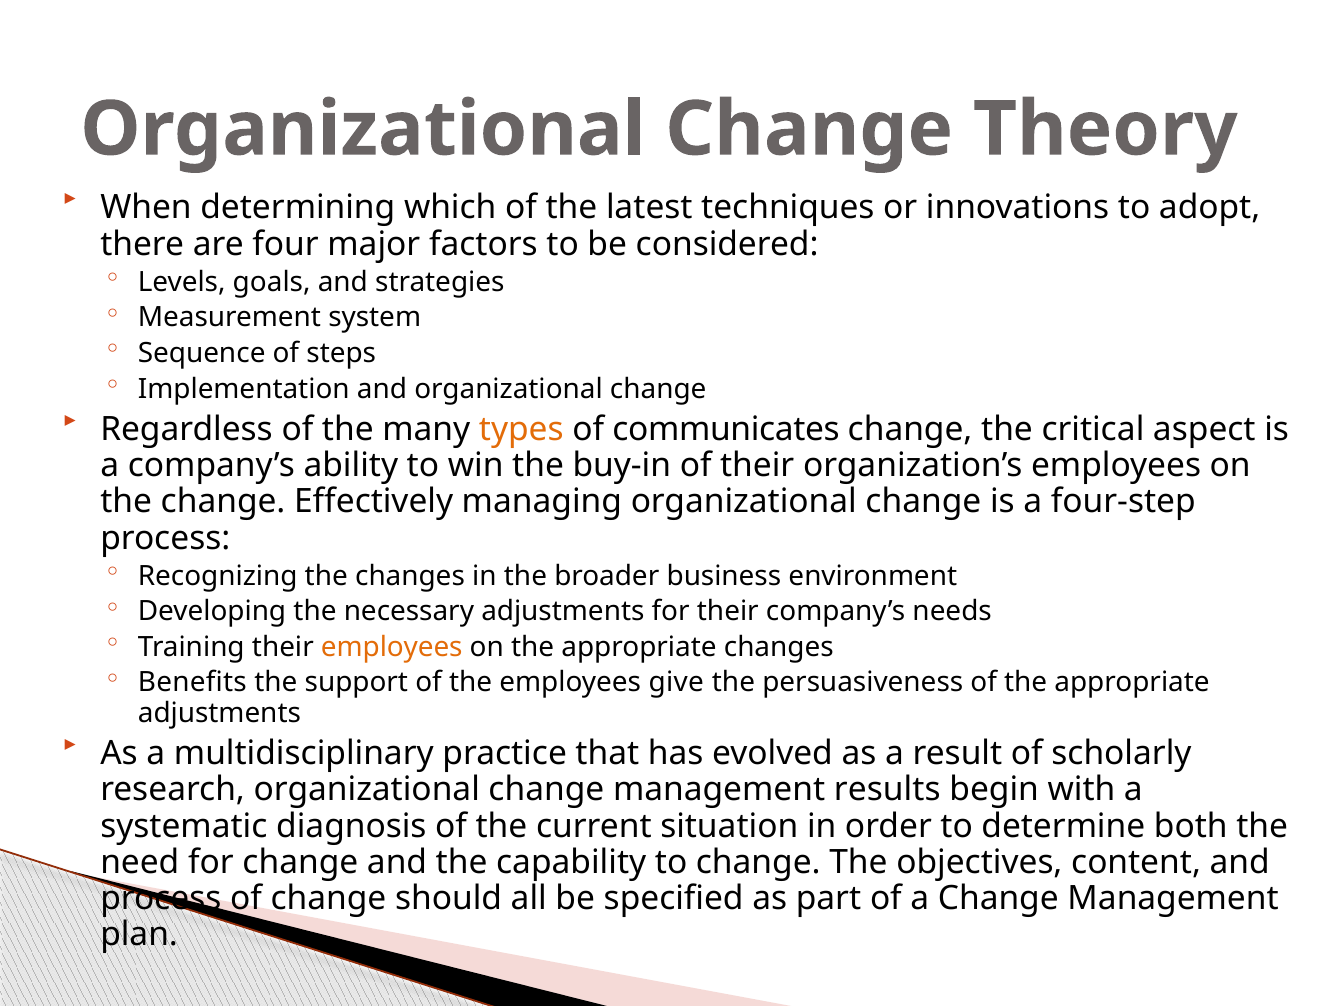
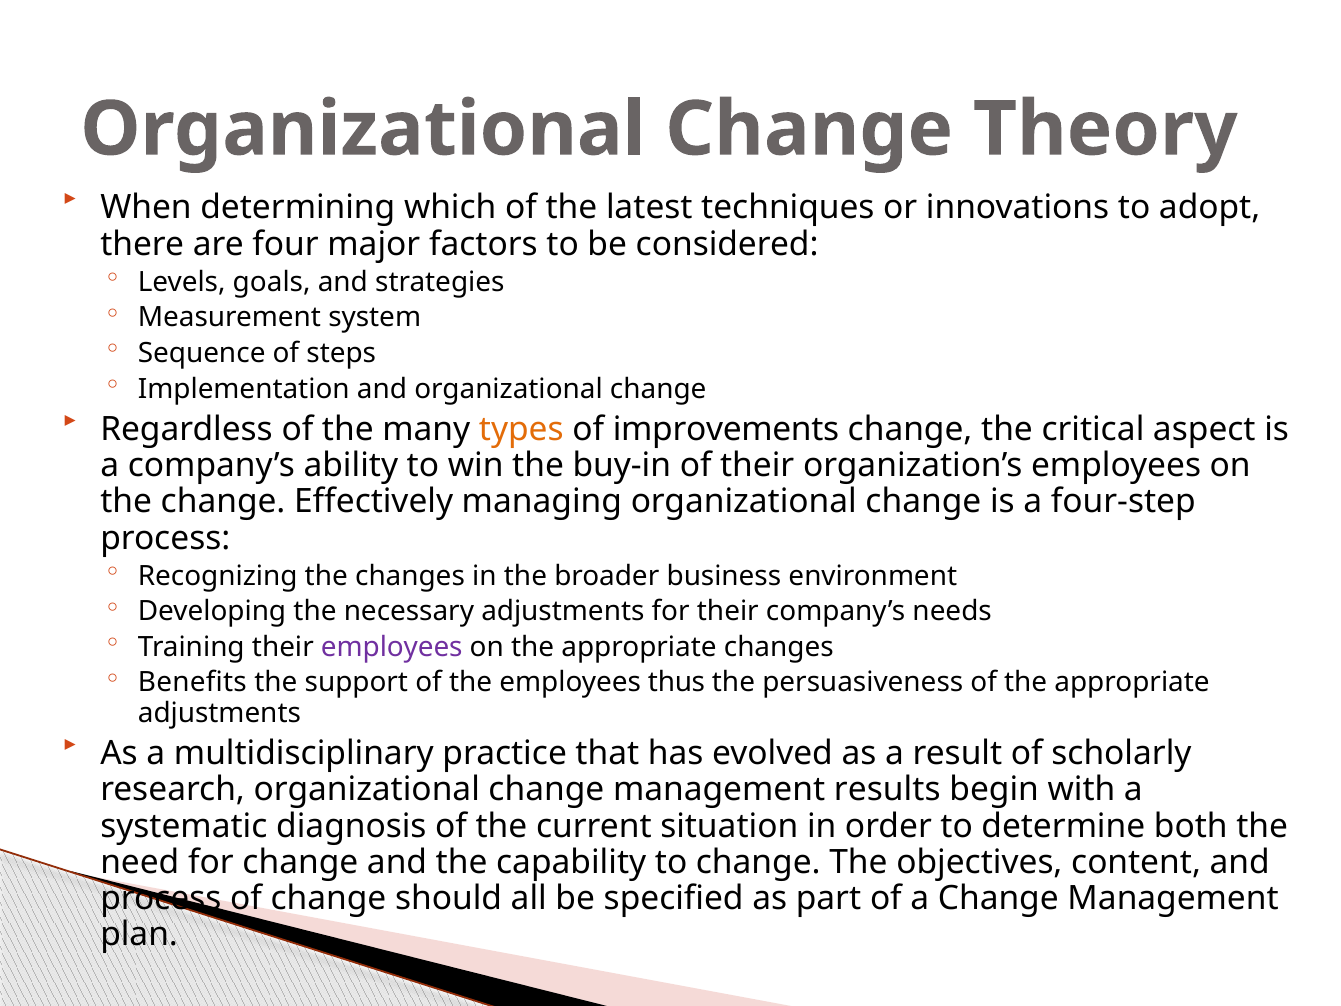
communicates: communicates -> improvements
employees at (392, 647) colour: orange -> purple
give: give -> thus
